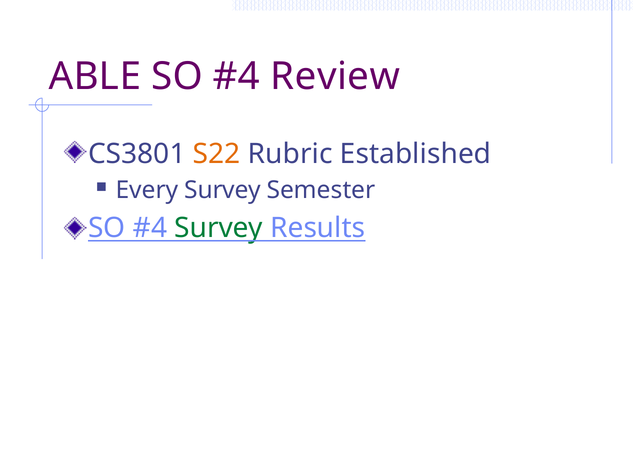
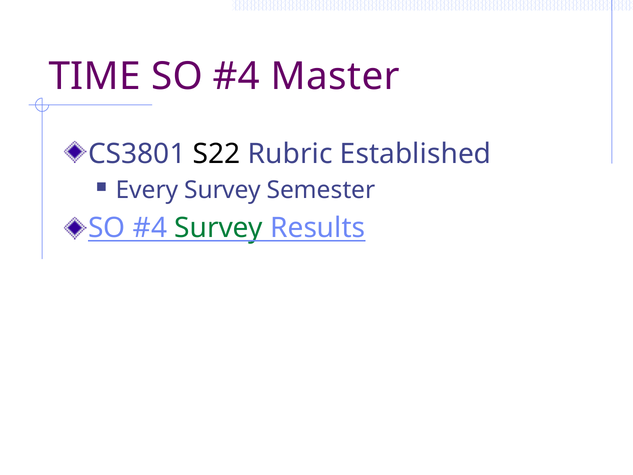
ABLE: ABLE -> TIME
Review: Review -> Master
S22 colour: orange -> black
